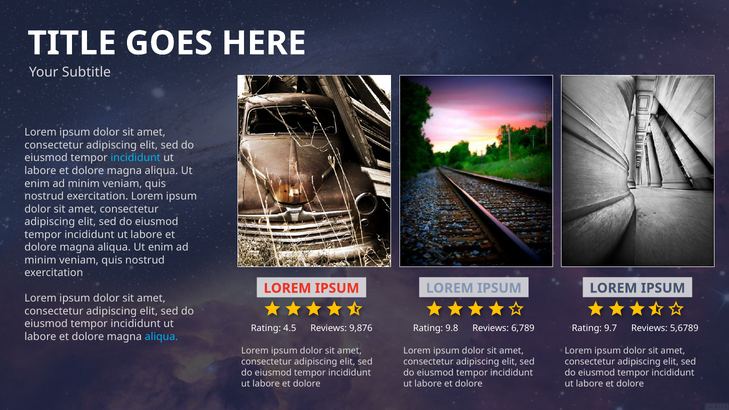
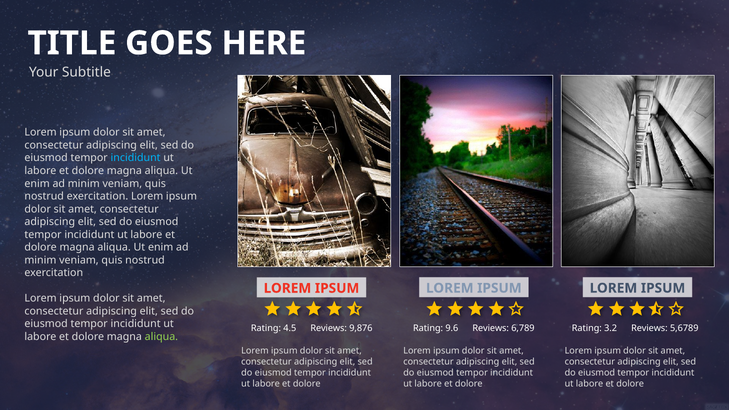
9.8: 9.8 -> 9.6
9.7: 9.7 -> 3.2
aliqua at (161, 337) colour: light blue -> light green
